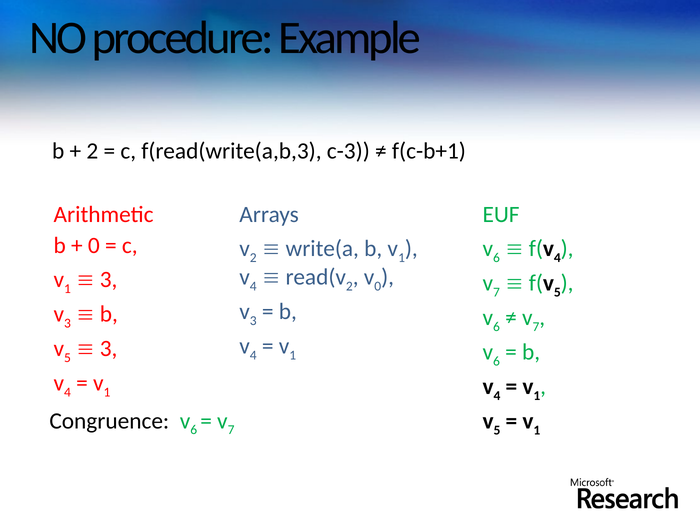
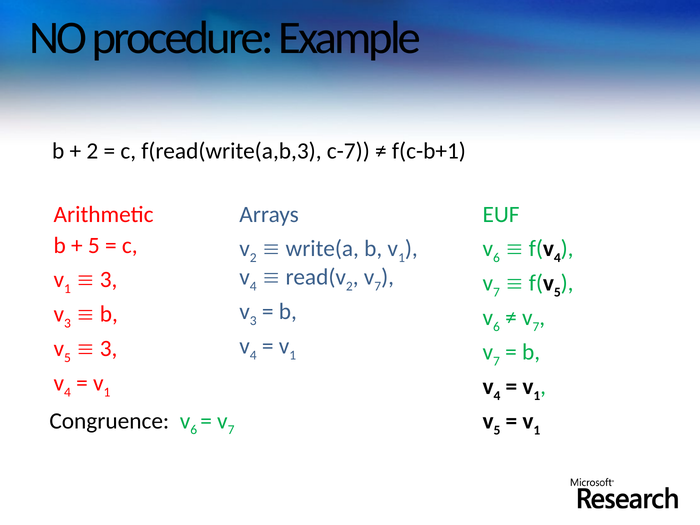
c-3: c-3 -> c-7
0 at (94, 246): 0 -> 5
0 at (378, 286): 0 -> 7
6 at (497, 361): 6 -> 7
